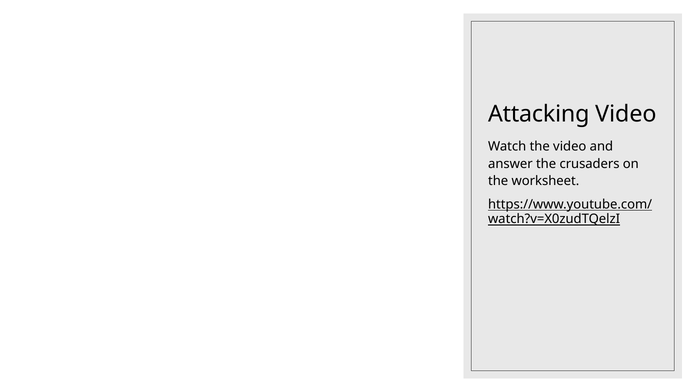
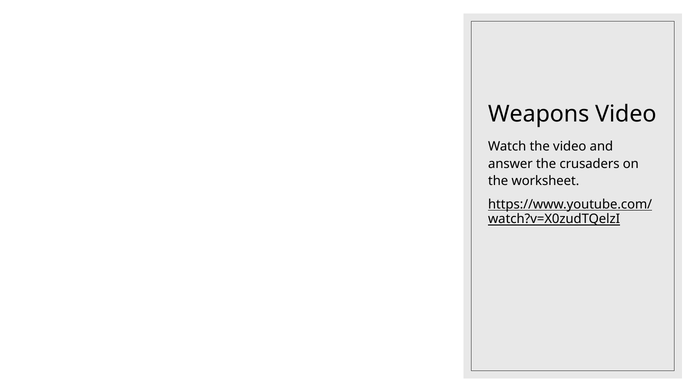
Attacking: Attacking -> Weapons
